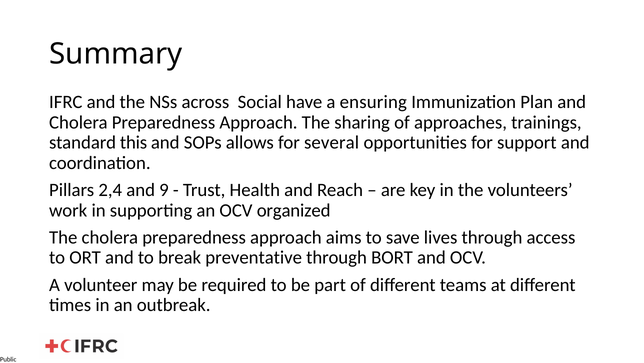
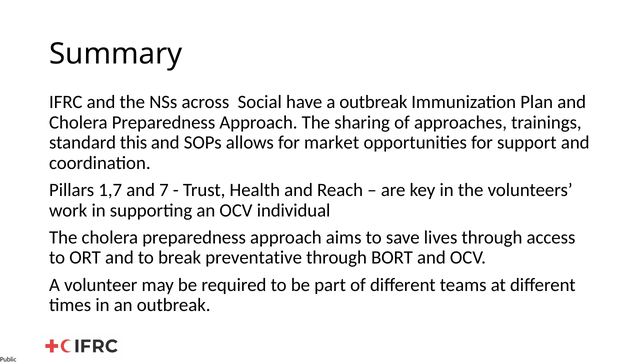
a ensuring: ensuring -> outbreak
several: several -> market
2,4: 2,4 -> 1,7
9: 9 -> 7
organized: organized -> individual
